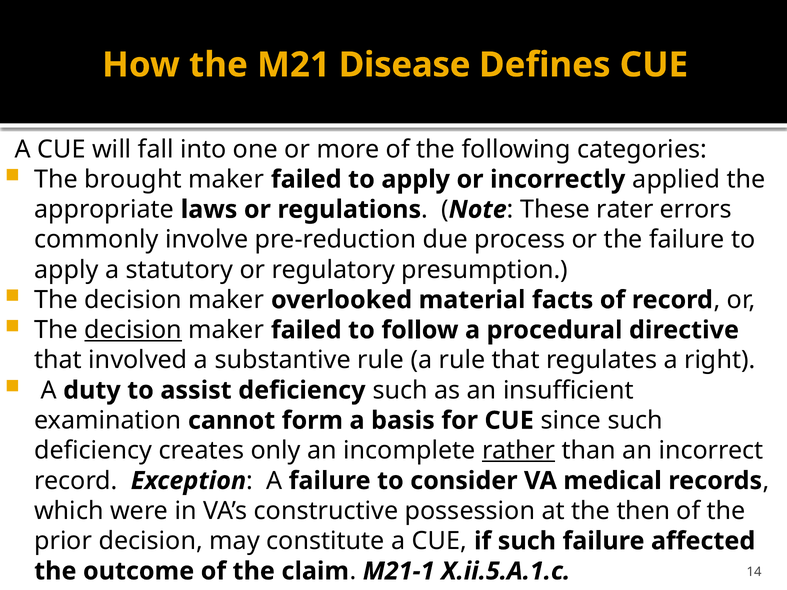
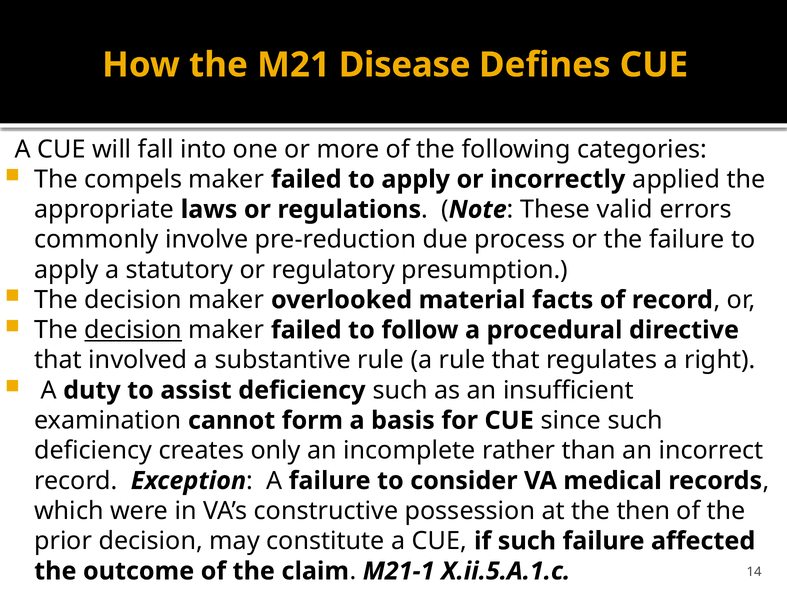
brought: brought -> compels
rater: rater -> valid
rather underline: present -> none
